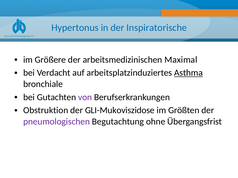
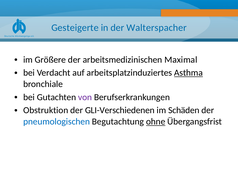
Hypertonus: Hypertonus -> Gesteigerte
Inspiratorische: Inspiratorische -> Walterspacher
GLI-Mukoviszidose: GLI-Mukoviszidose -> GLI-Verschiedenen
Größten: Größten -> Schäden
pneumologischen colour: purple -> blue
ohne underline: none -> present
